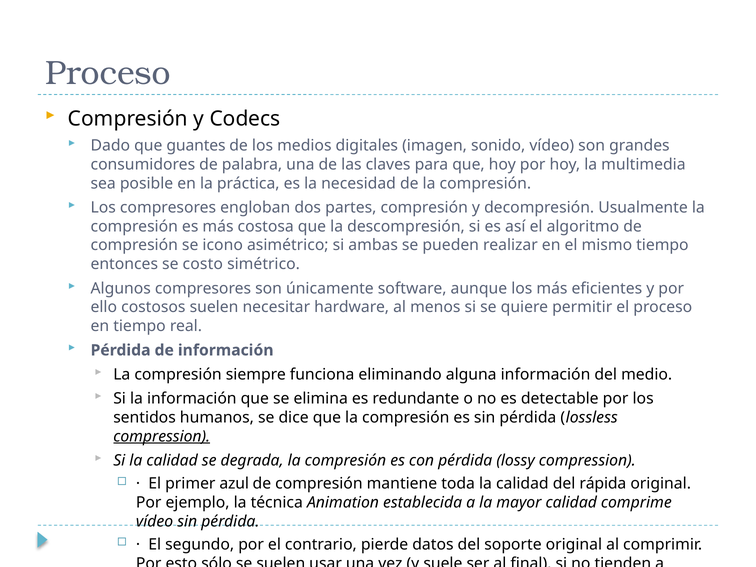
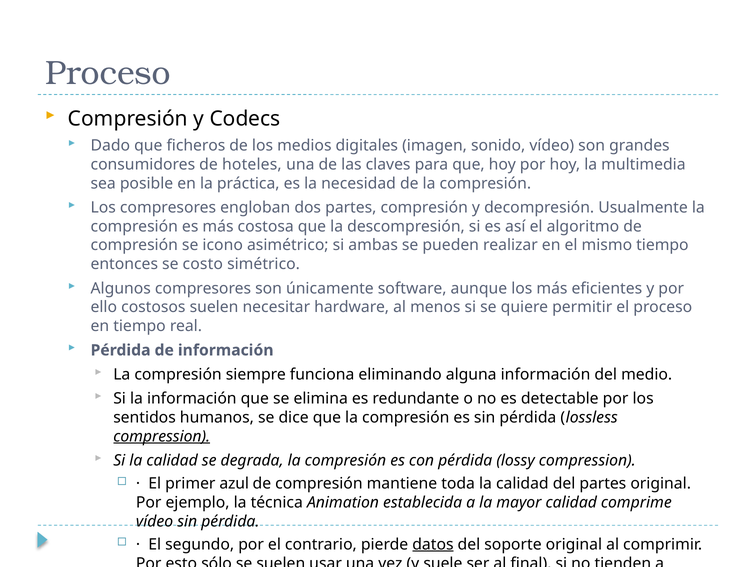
guantes: guantes -> ficheros
palabra: palabra -> hoteles
del rápida: rápida -> partes
datos underline: none -> present
